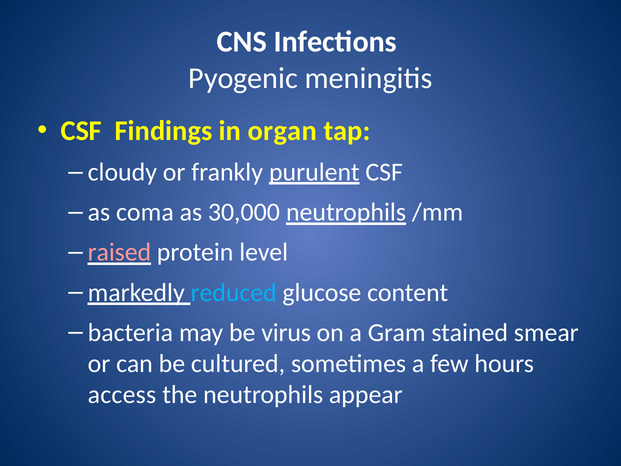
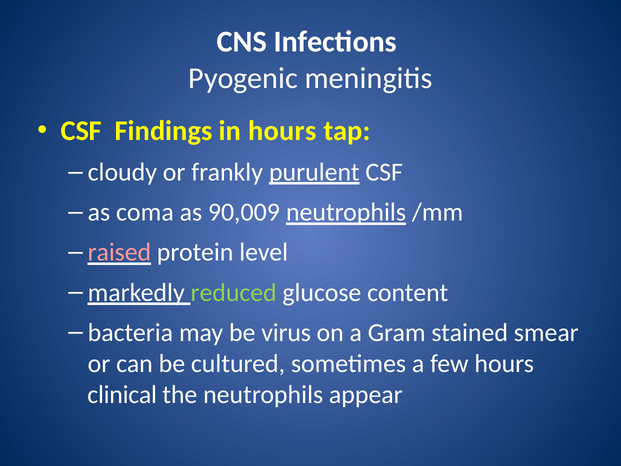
in organ: organ -> hours
30,000: 30,000 -> 90,009
reduced colour: light blue -> light green
access: access -> clinical
